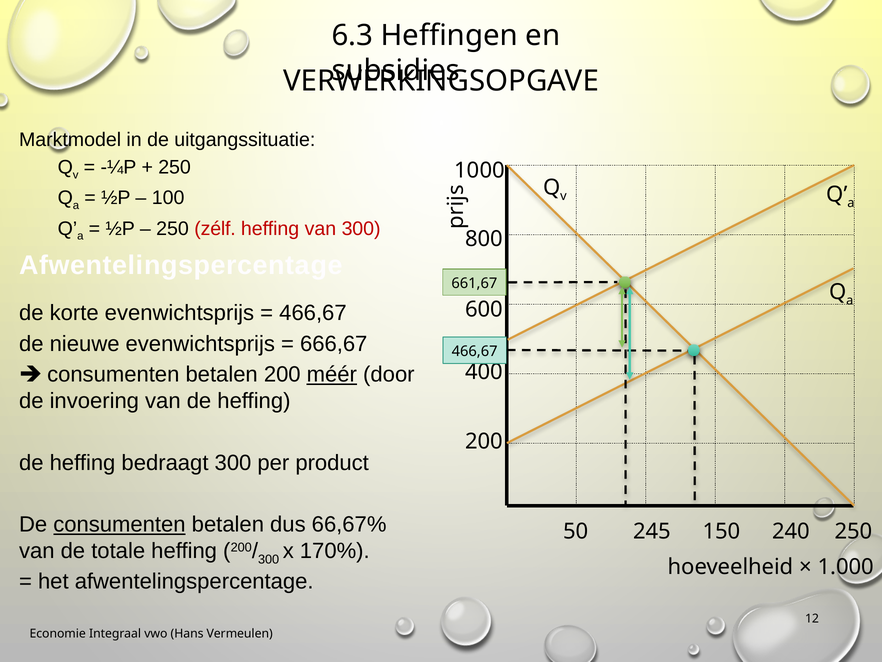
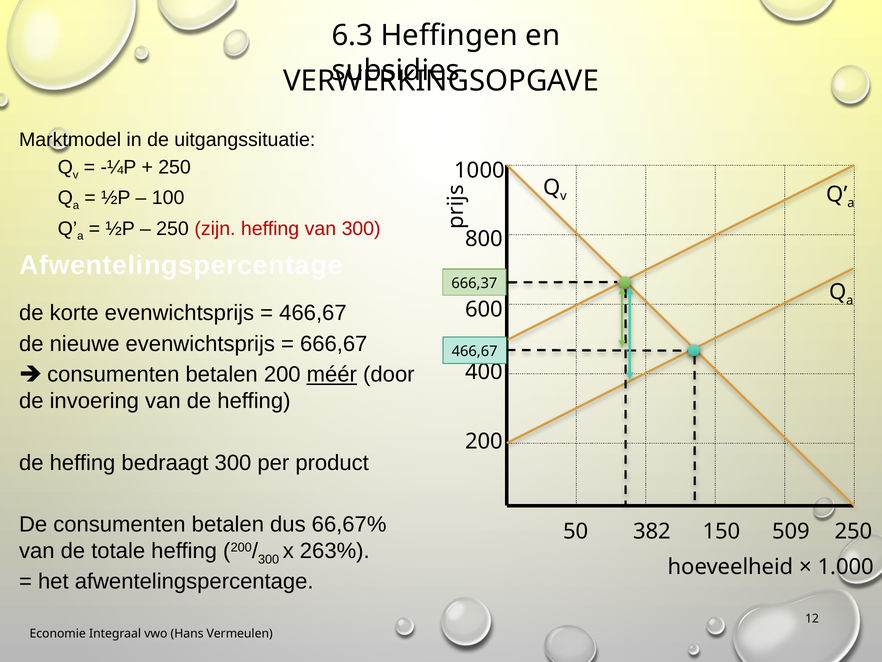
zélf: zélf -> zijn
661,67: 661,67 -> 666,37
consumenten at (119, 524) underline: present -> none
245: 245 -> 382
240: 240 -> 509
170%: 170% -> 263%
